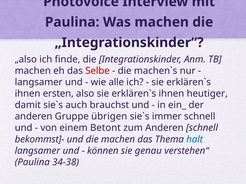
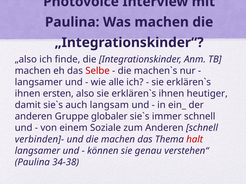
brauchst: brauchst -> langsam
übrigen: übrigen -> globaler
Betont: Betont -> Soziale
bekommst]-: bekommst]- -> verbinden]-
halt colour: blue -> red
